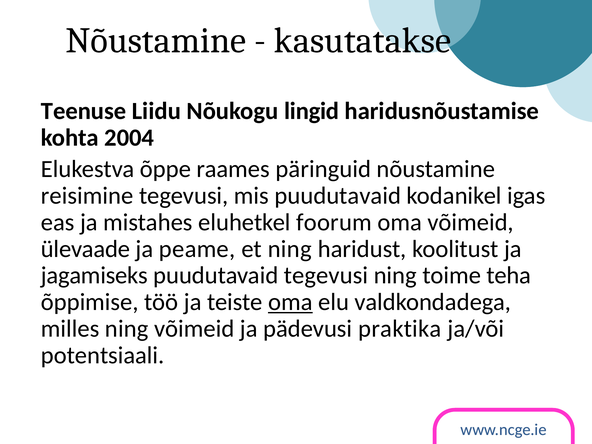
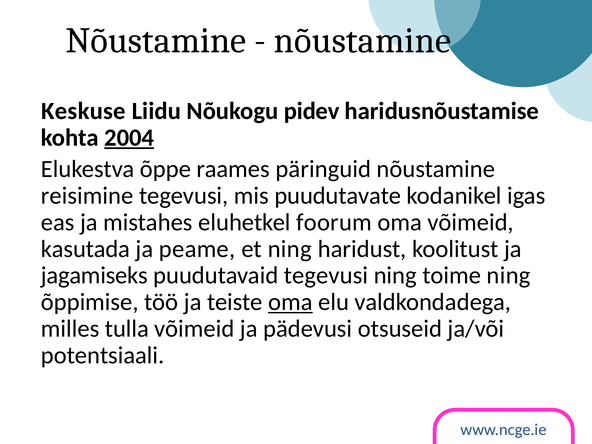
kasutatakse at (363, 40): kasutatakse -> nõustamine
Teenuse: Teenuse -> Keskuse
lingid: lingid -> pidev
2004 underline: none -> present
mis puudutavaid: puudutavaid -> puudutavate
ülevaade: ülevaade -> kasutada
toime teha: teha -> ning
milles ning: ning -> tulla
praktika: praktika -> otsuseid
